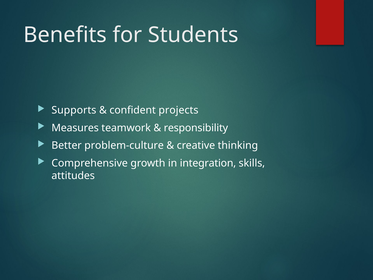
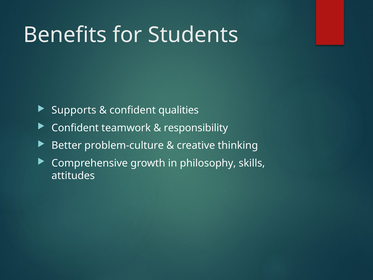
projects: projects -> qualities
Measures at (75, 128): Measures -> Confident
integration: integration -> philosophy
